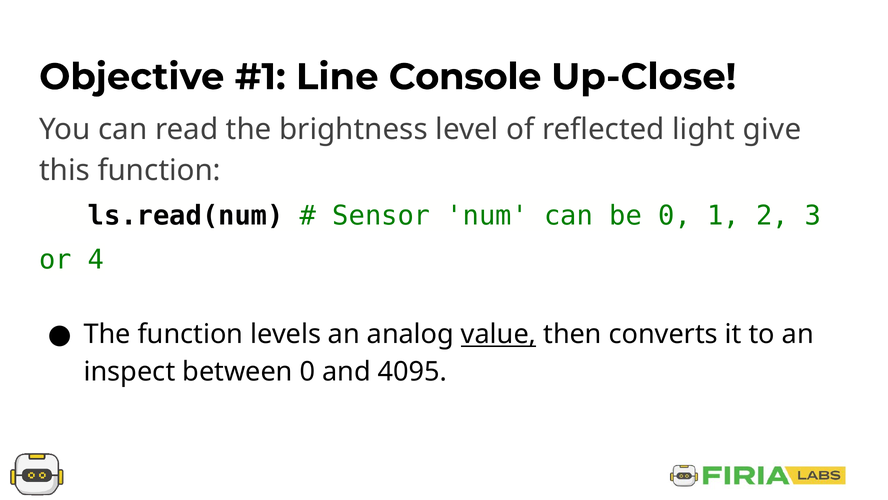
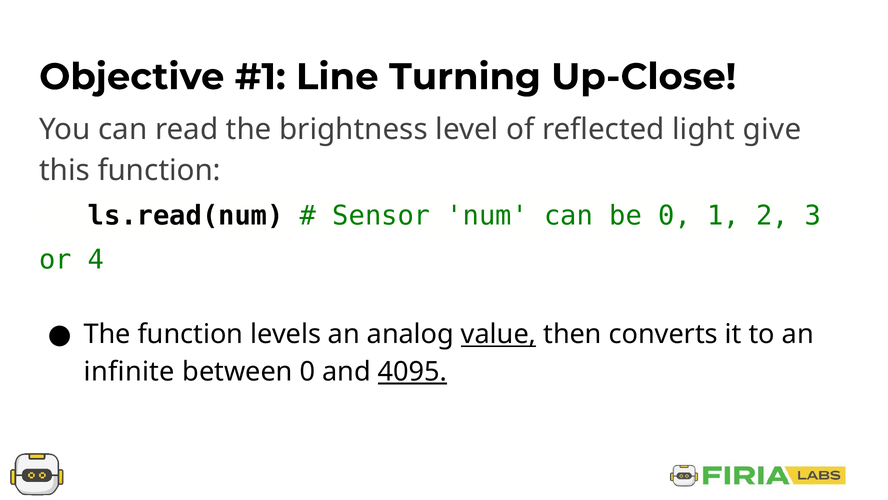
Console: Console -> Turning
inspect: inspect -> infinite
4095 underline: none -> present
